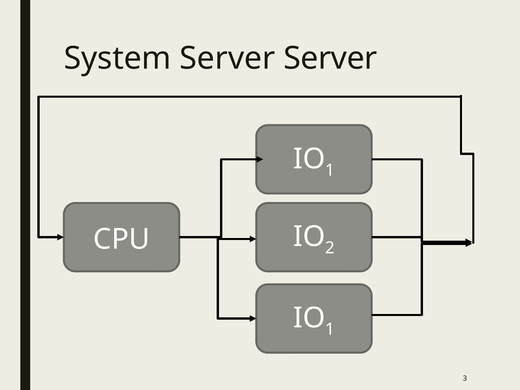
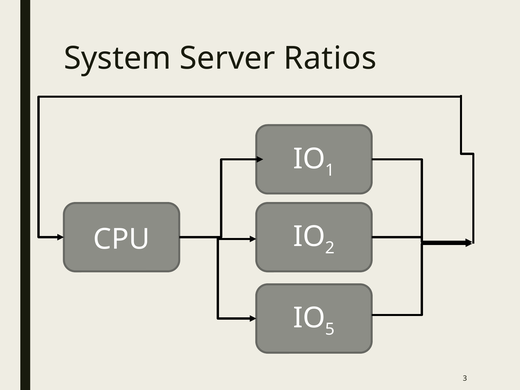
Server Server: Server -> Ratios
1 at (330, 329): 1 -> 5
